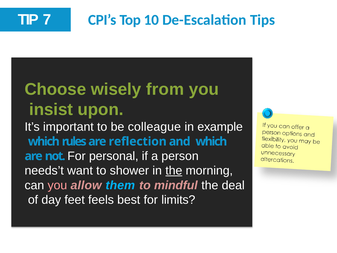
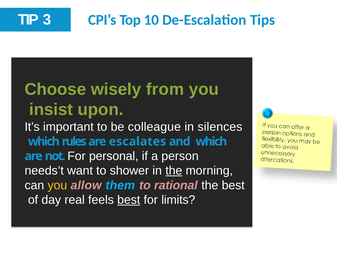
7: 7 -> 3
example: example -> silences
reflection: reflection -> escalates
you at (57, 185) colour: pink -> yellow
mindful: mindful -> rational
the deal: deal -> best
feet: feet -> real
best at (129, 200) underline: none -> present
